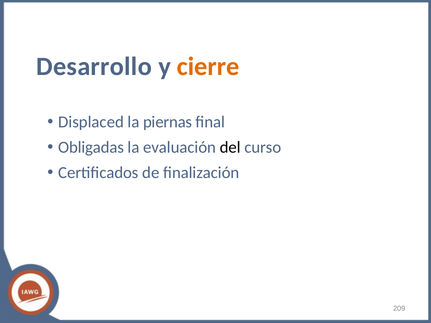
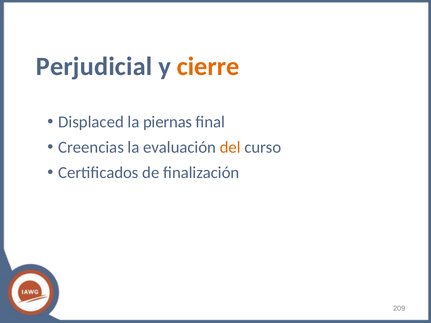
Desarrollo: Desarrollo -> Perjudicial
Obligadas: Obligadas -> Creencias
del colour: black -> orange
